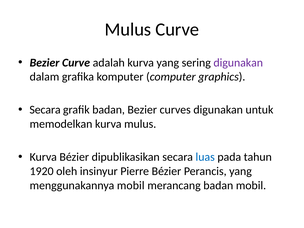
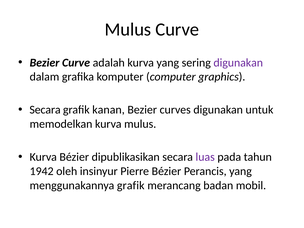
grafik badan: badan -> kanan
luas colour: blue -> purple
1920: 1920 -> 1942
menggunakannya mobil: mobil -> grafik
